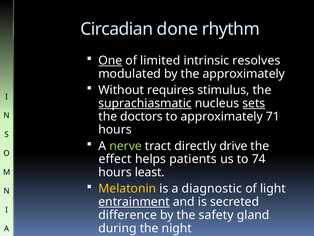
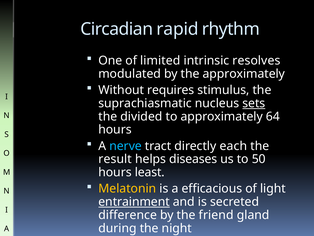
done: done -> rapid
One underline: present -> none
suprachiasmatic underline: present -> none
doctors: doctors -> divided
71: 71 -> 64
nerve colour: light green -> light blue
drive: drive -> each
effect: effect -> result
patients: patients -> diseases
74: 74 -> 50
diagnostic: diagnostic -> efficacious
safety: safety -> friend
